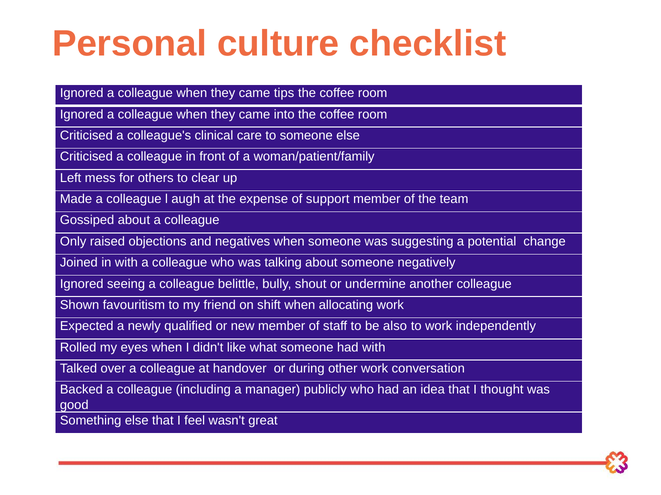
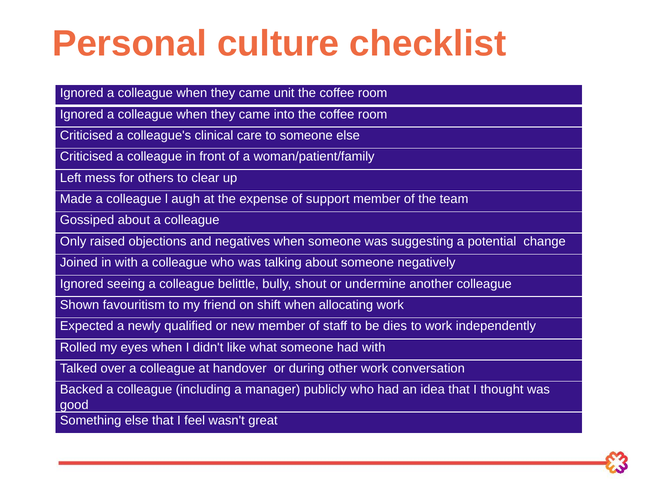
tips: tips -> unit
also: also -> dies
